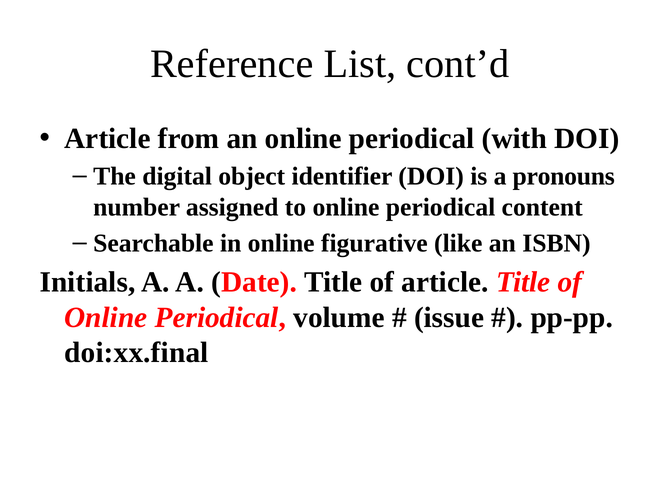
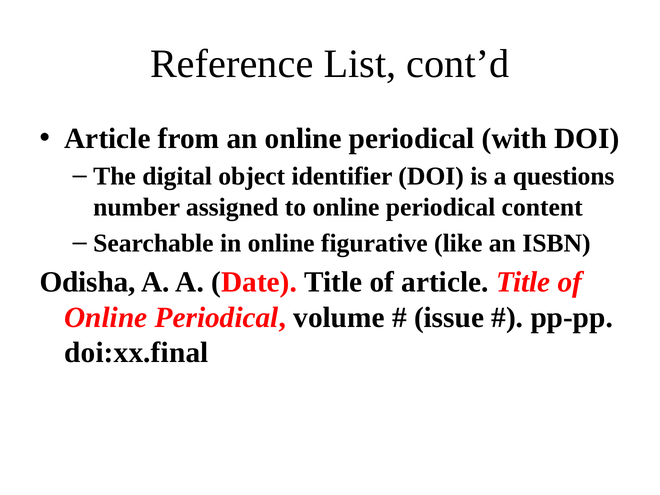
pronouns: pronouns -> questions
Initials: Initials -> Odisha
